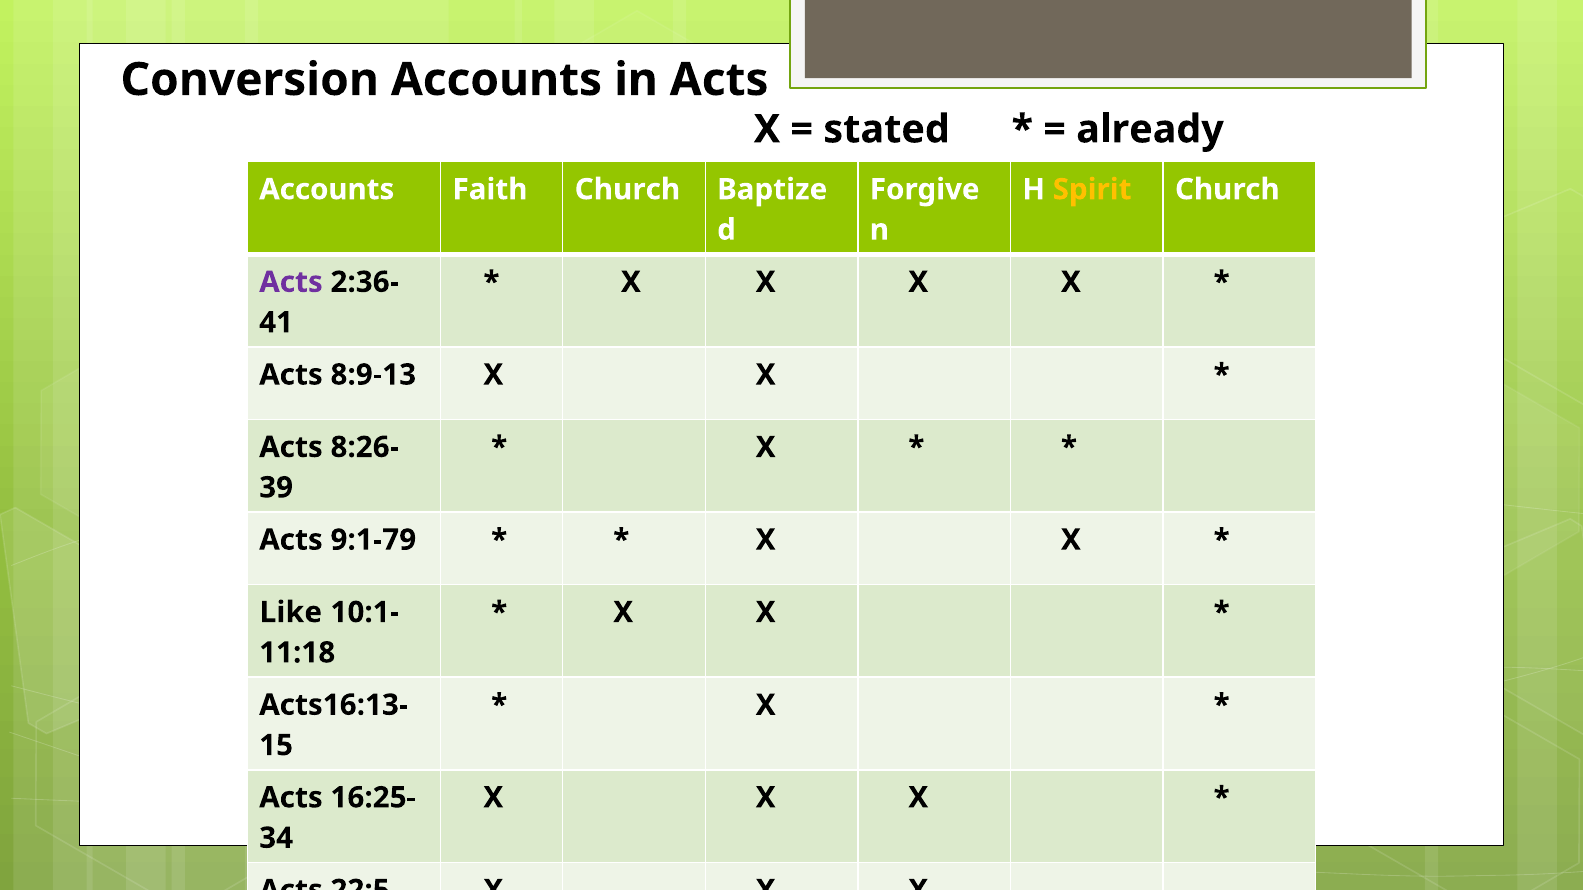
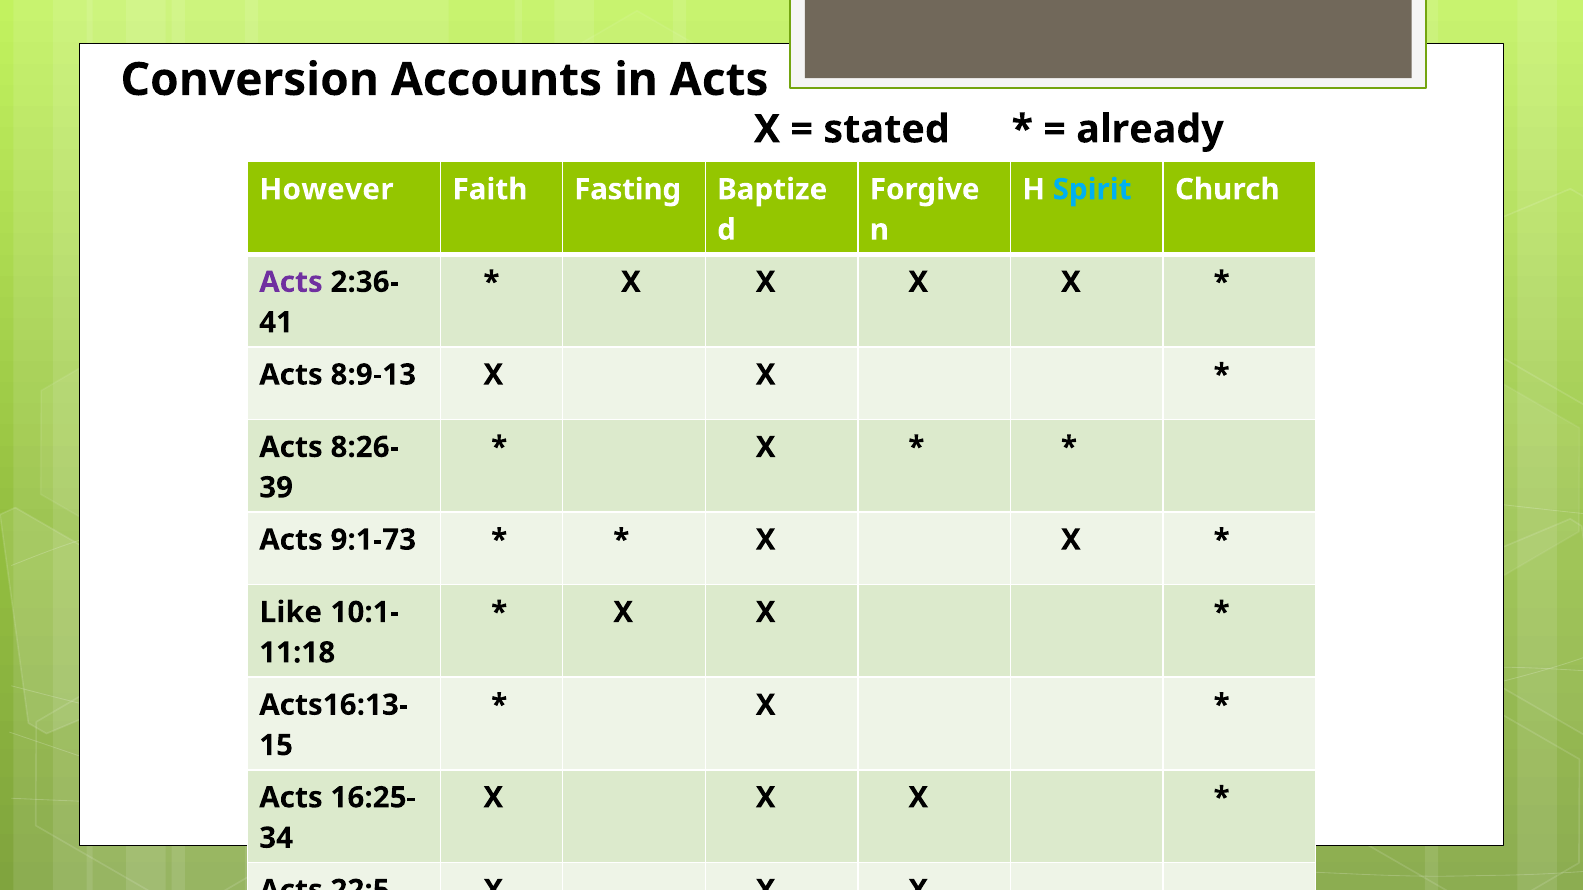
Accounts at (327, 190): Accounts -> However
Faith Church: Church -> Fasting
Spirit colour: yellow -> light blue
9:1-79: 9:1-79 -> 9:1-73
